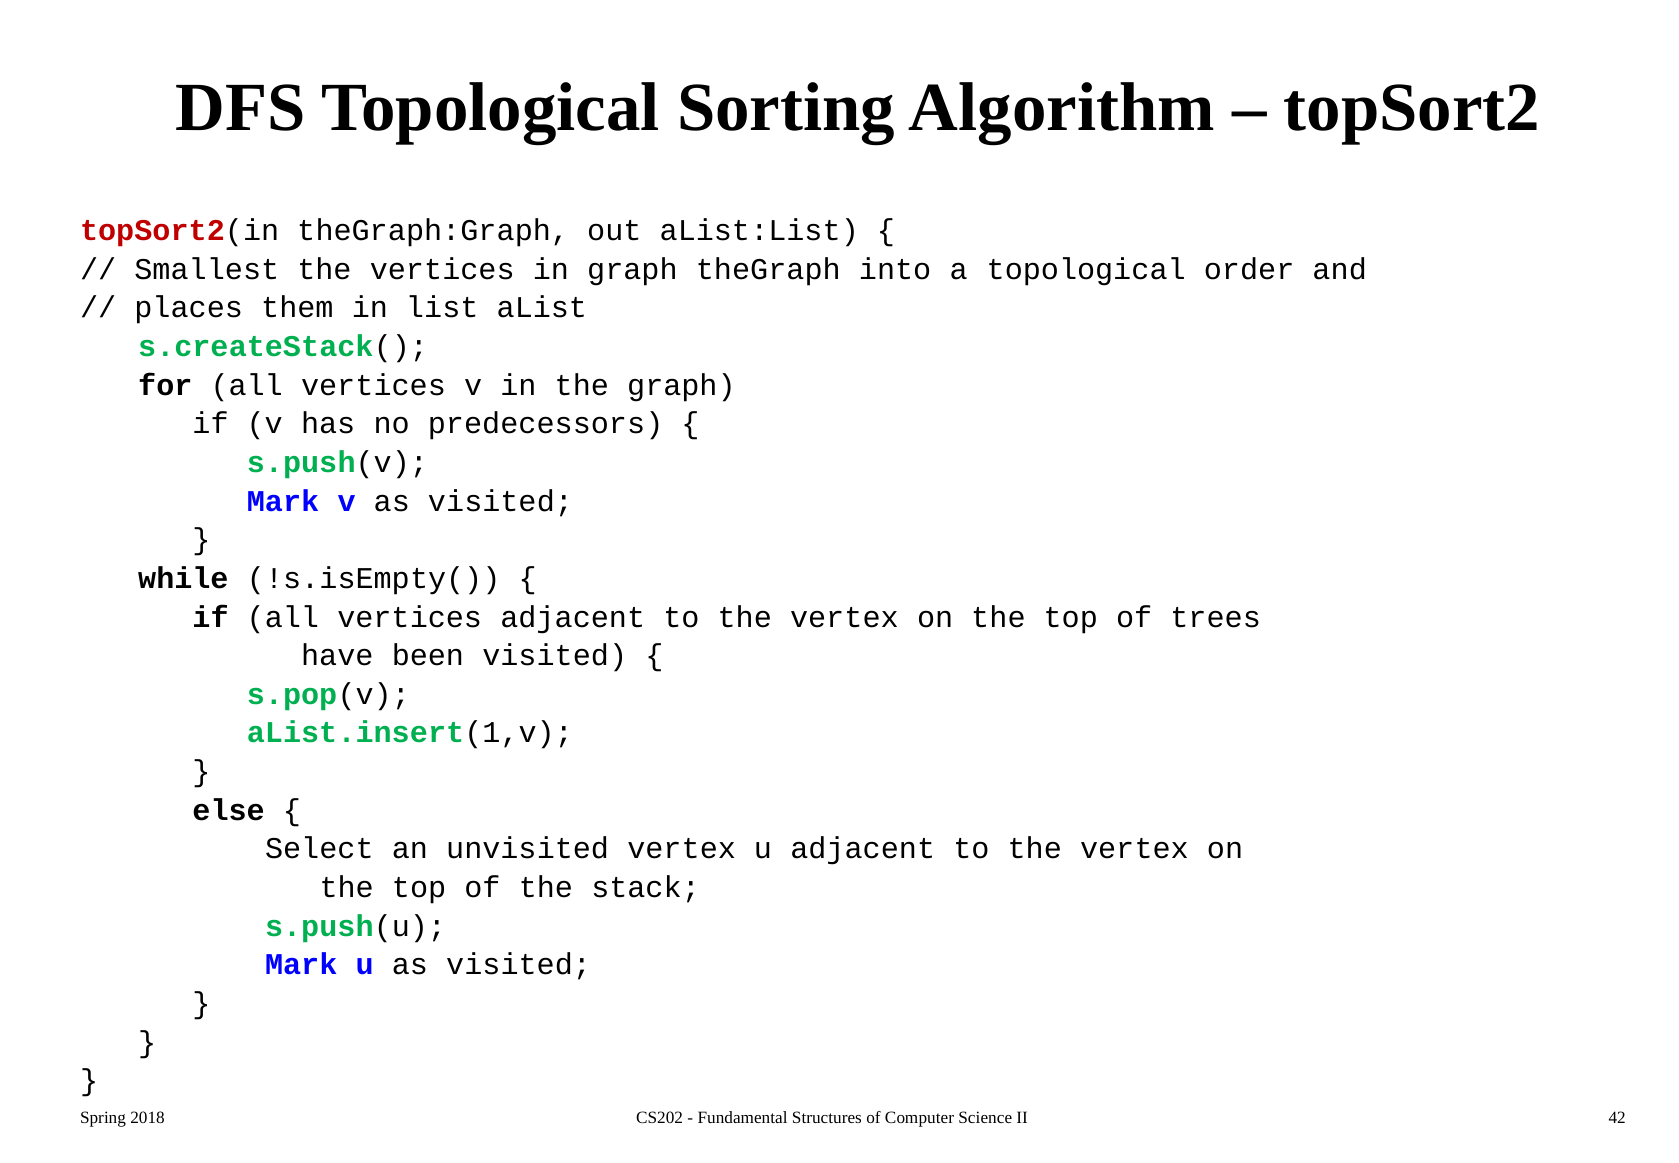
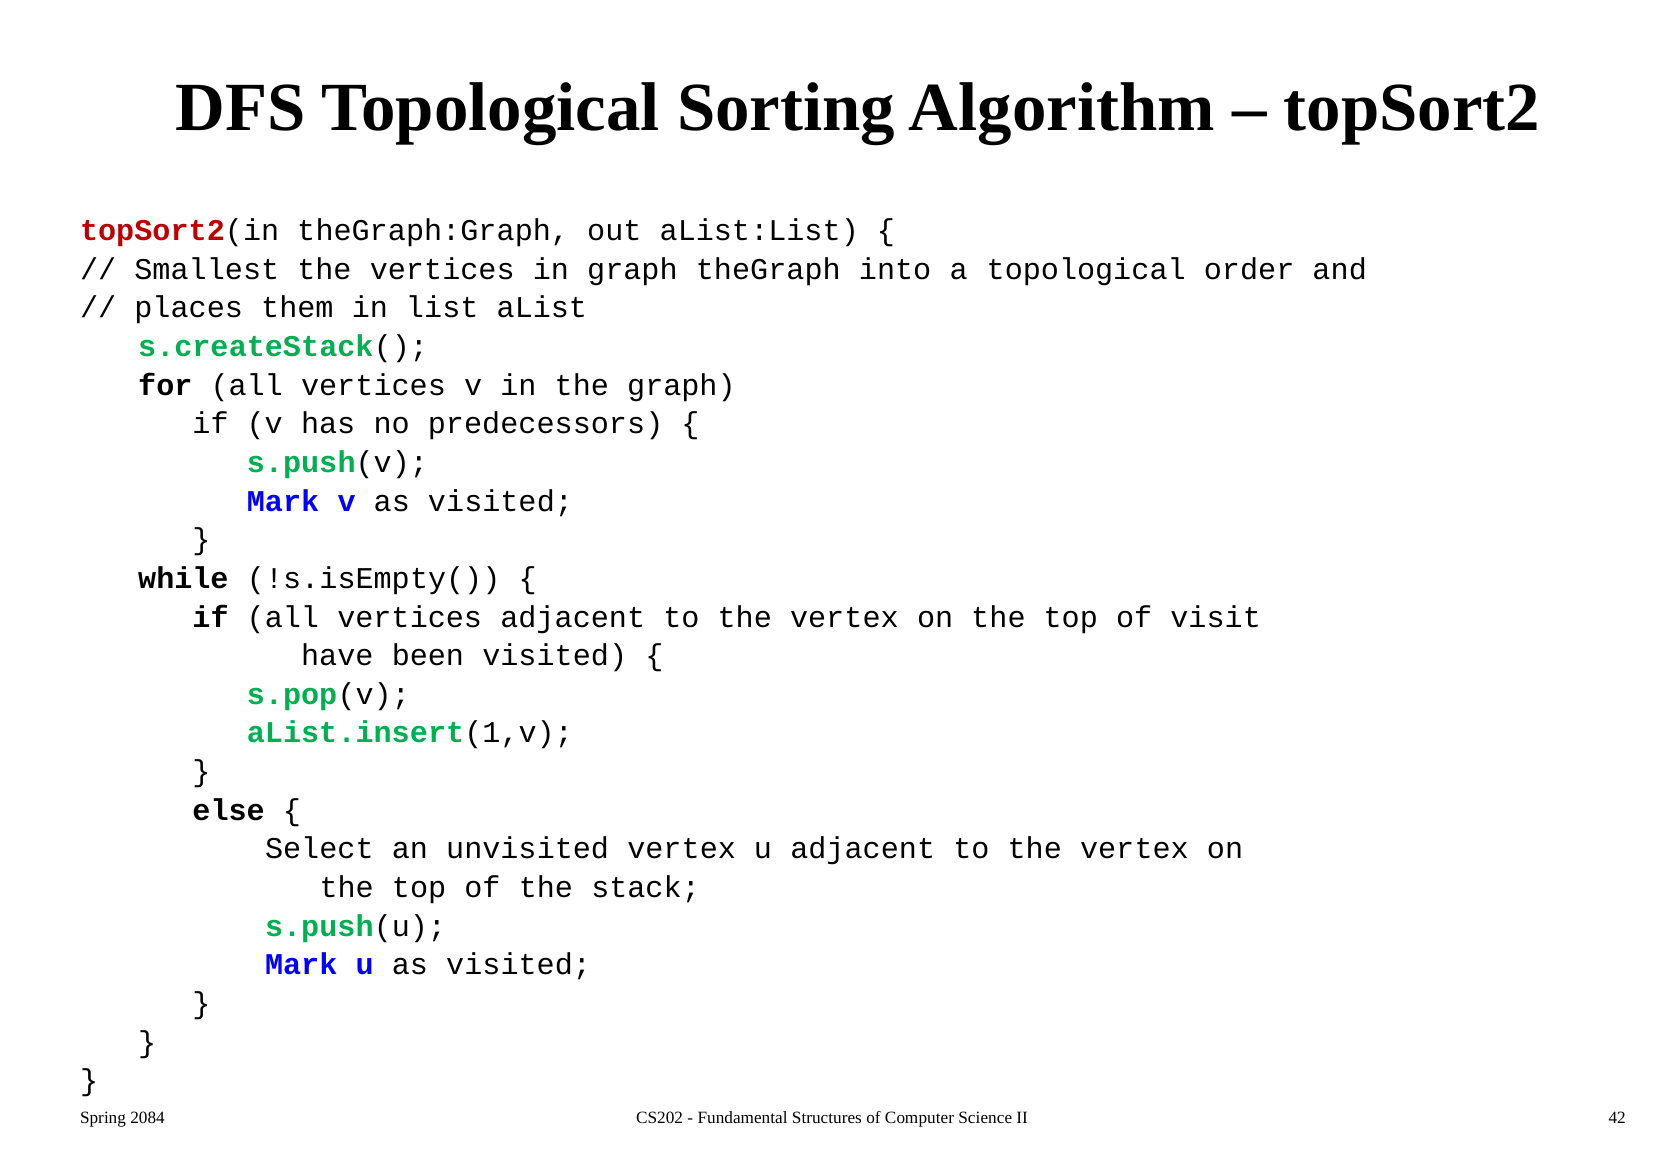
trees: trees -> visit
2018: 2018 -> 2084
